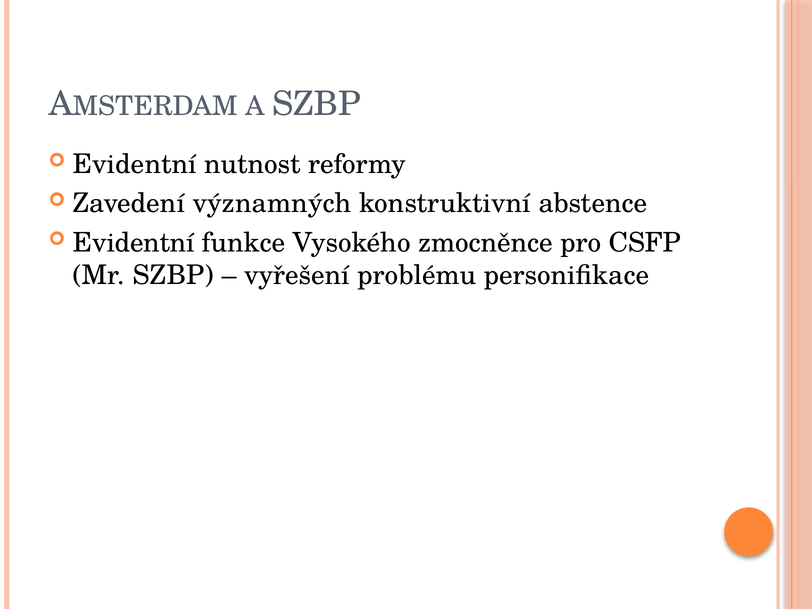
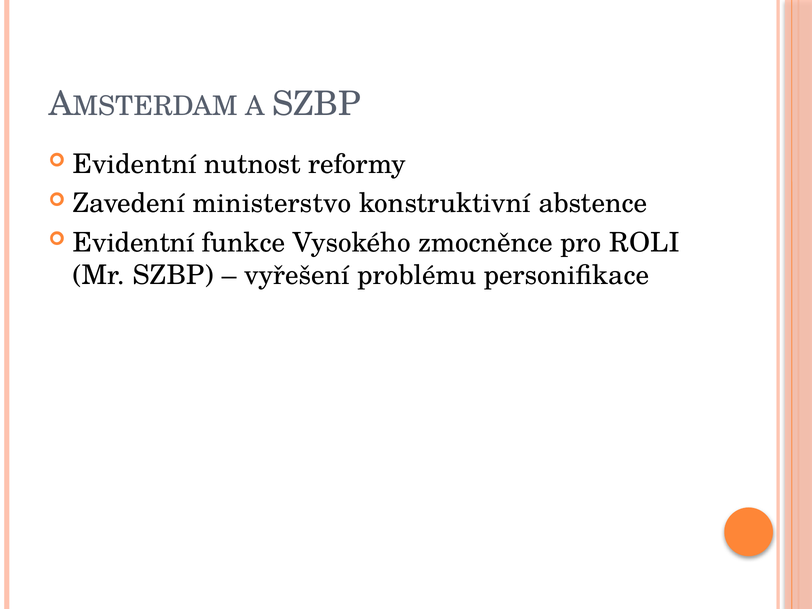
významných: významných -> ministerstvo
CSFP: CSFP -> ROLI
